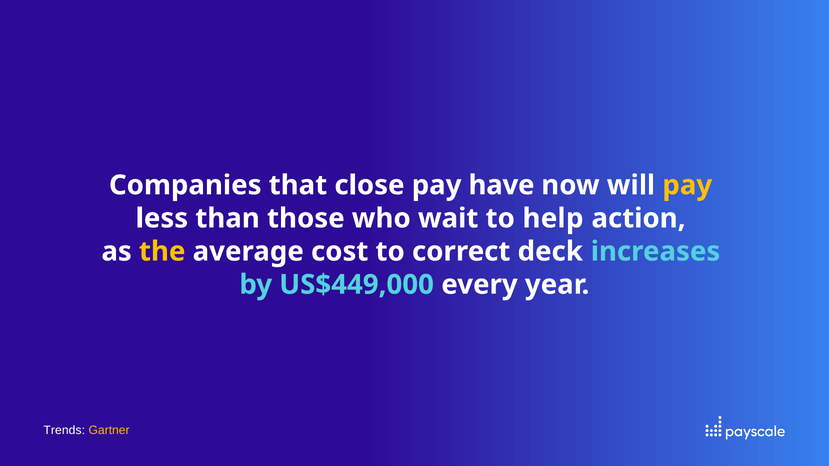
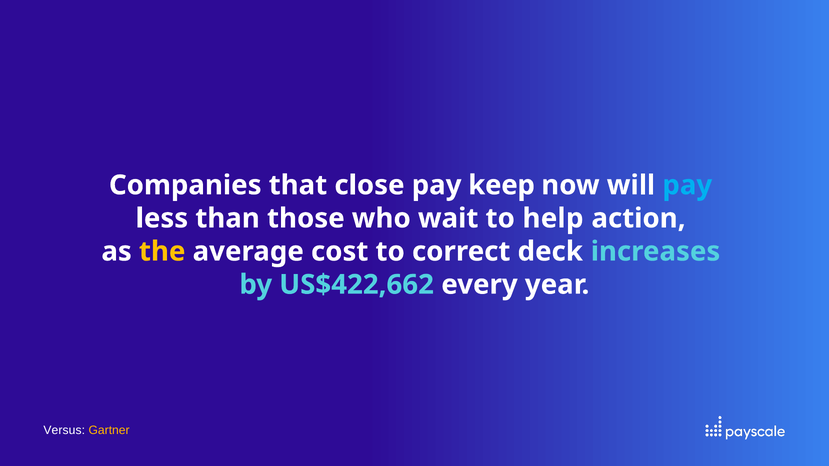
have: have -> keep
pay at (687, 185) colour: yellow -> light blue
US$449,000: US$449,000 -> US$422,662
Trends: Trends -> Versus
